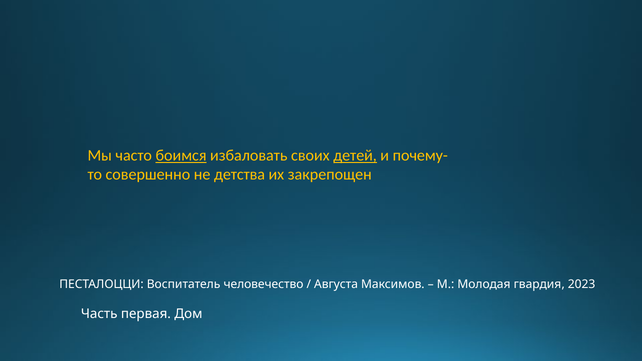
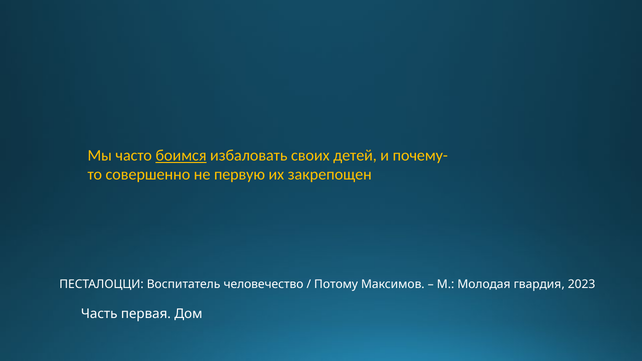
детей underline: present -> none
детства: детства -> первую
Августа: Августа -> Потому
